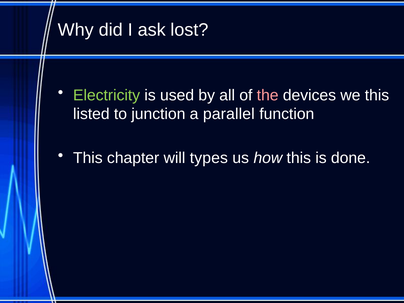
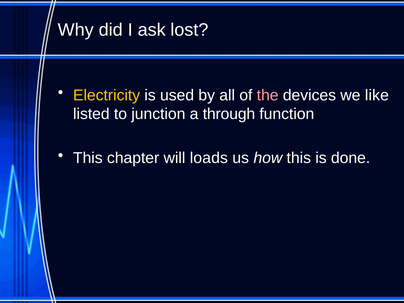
Electricity colour: light green -> yellow
we this: this -> like
parallel: parallel -> through
types: types -> loads
